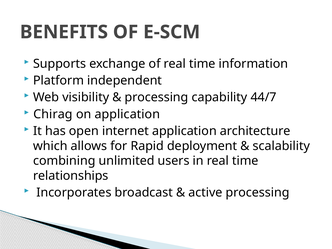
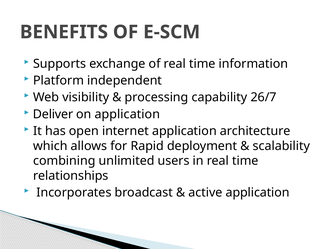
44/7: 44/7 -> 26/7
Chirag: Chirag -> Deliver
active processing: processing -> application
